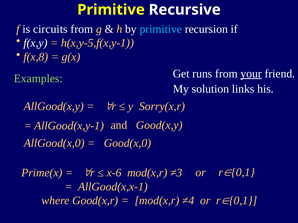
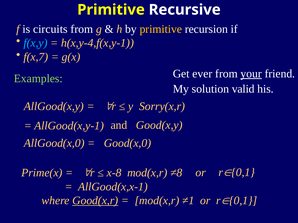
primitive at (161, 29) colour: light blue -> yellow
f(x,y colour: white -> light blue
h(x,y-5,f(x,y-1: h(x,y-5,f(x,y-1 -> h(x,y-4,f(x,y-1
f(x,8: f(x,8 -> f(x,7
runs: runs -> ever
links: links -> valid
x-6: x-6 -> x-8
≠3: ≠3 -> ≠8
Good(x,r underline: none -> present
≠4: ≠4 -> ≠1
